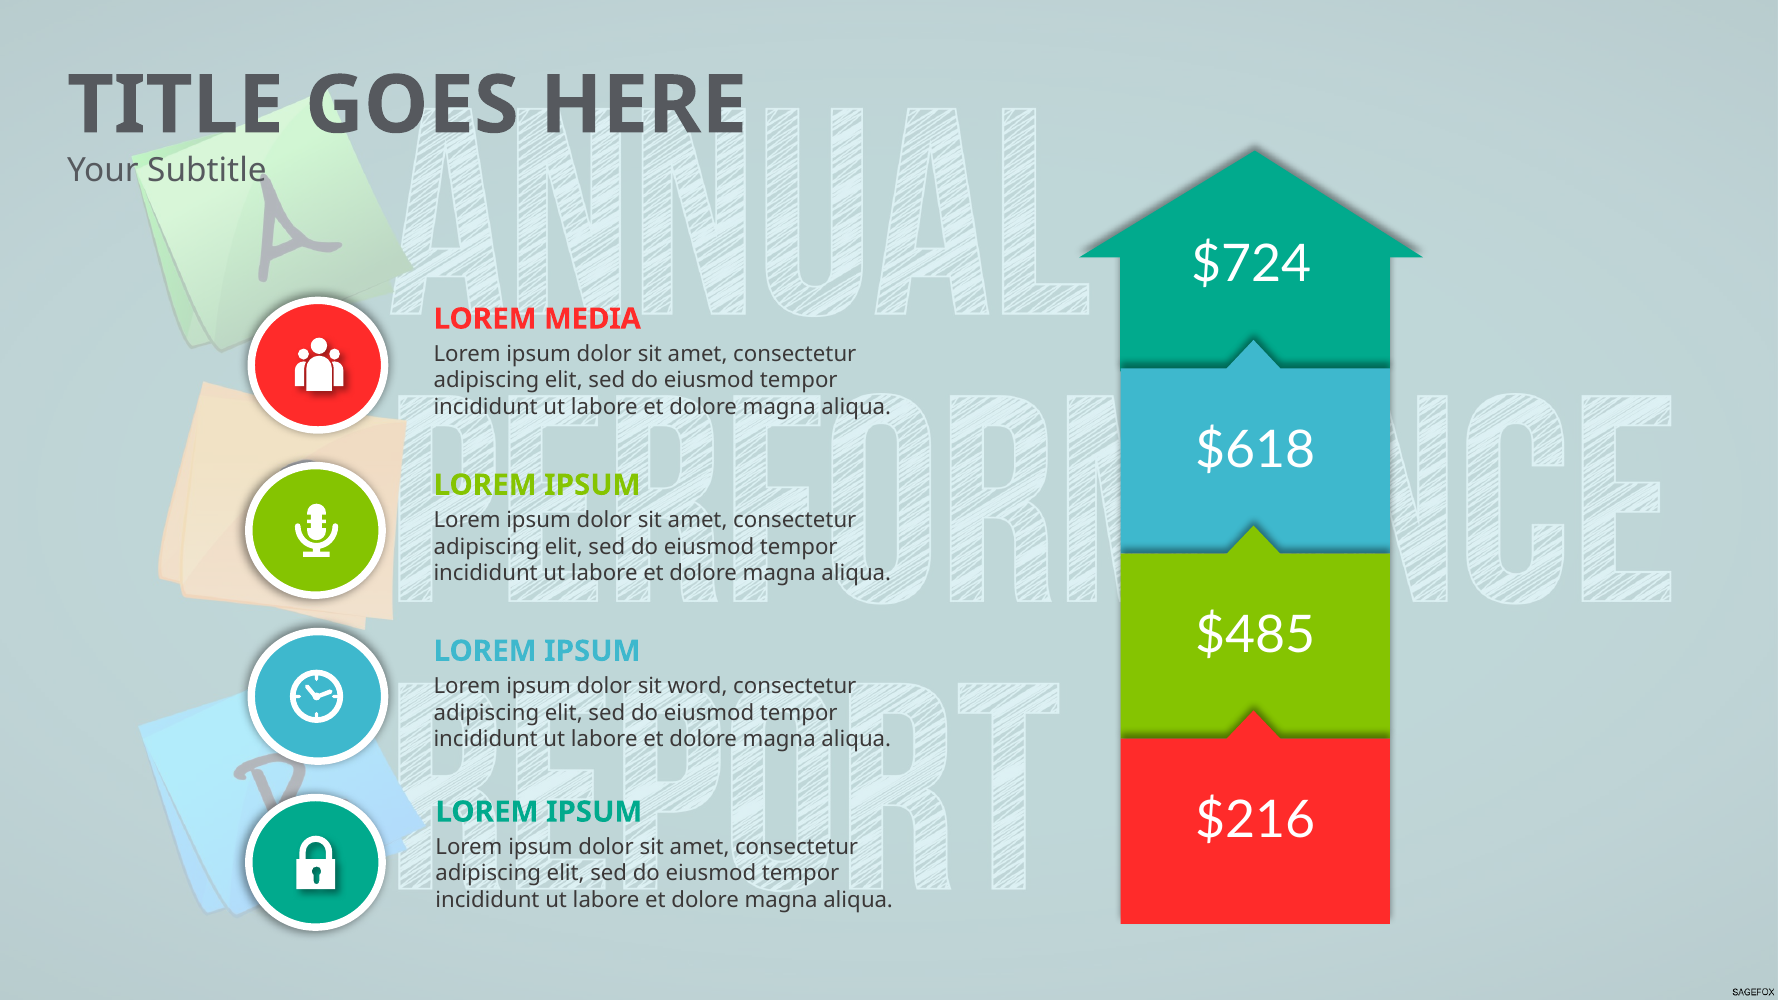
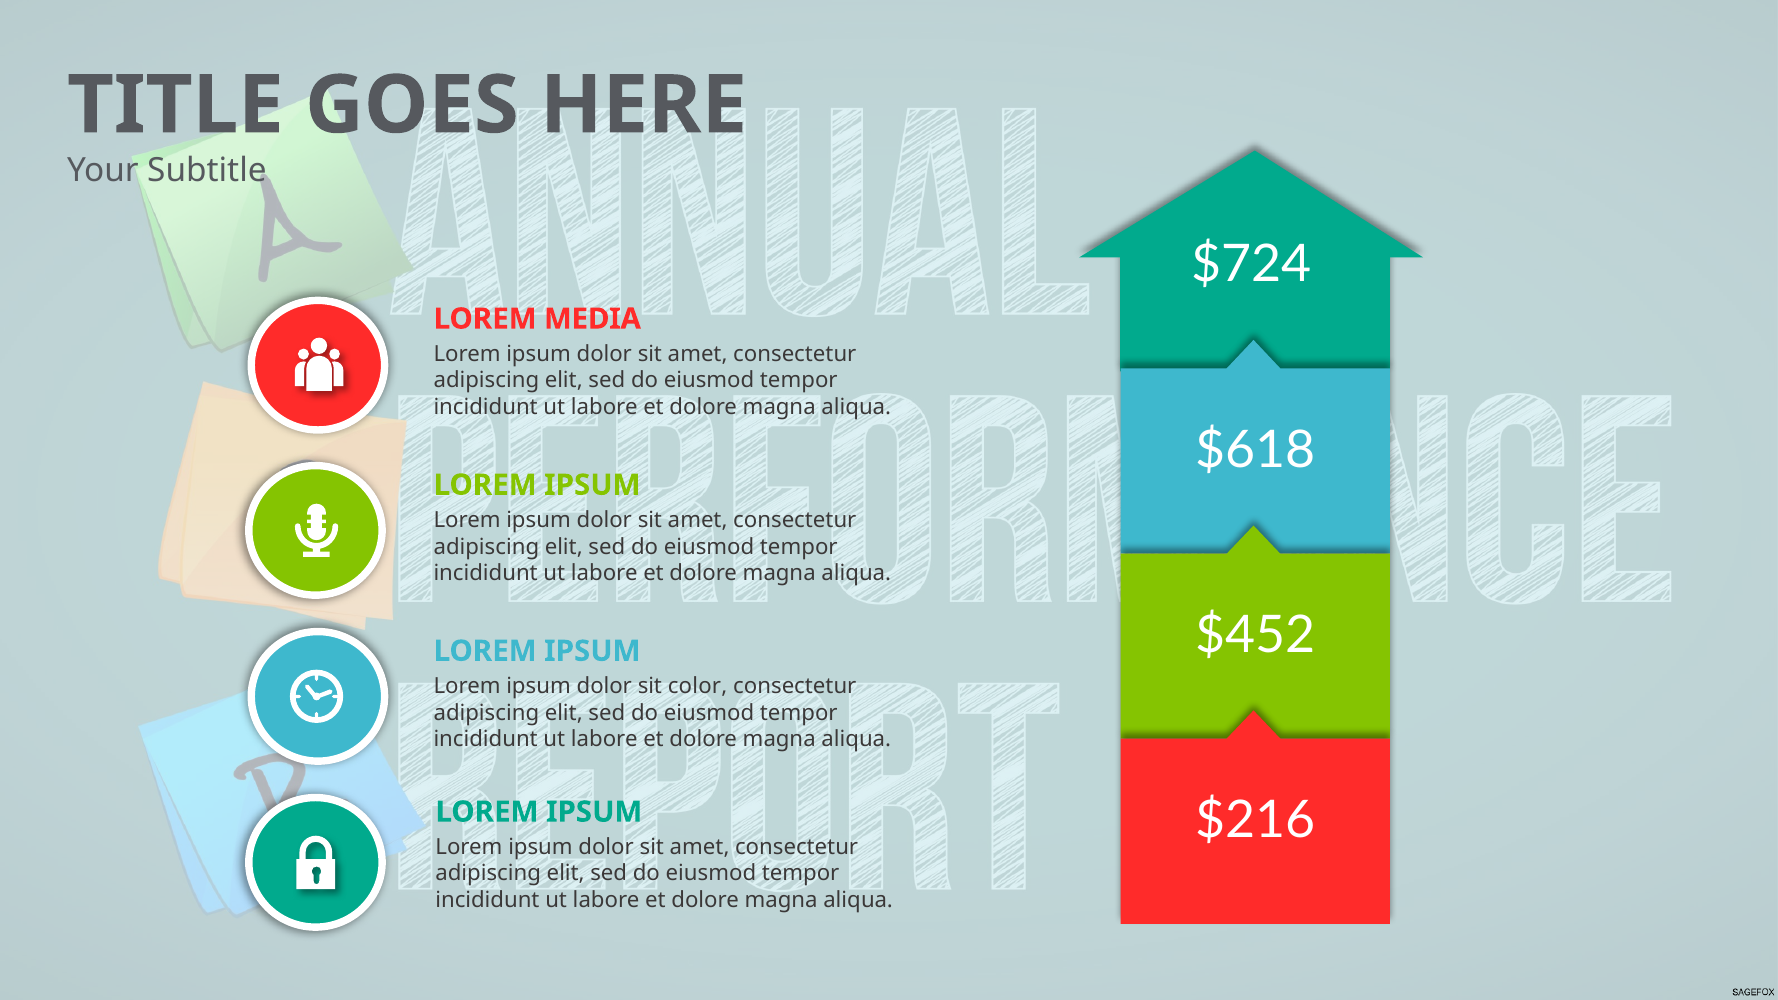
$485: $485 -> $452
word: word -> color
